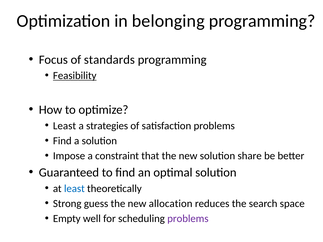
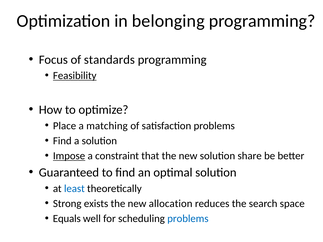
Least at (65, 126): Least -> Place
strategies: strategies -> matching
Impose underline: none -> present
guess: guess -> exists
Empty: Empty -> Equals
problems at (188, 219) colour: purple -> blue
